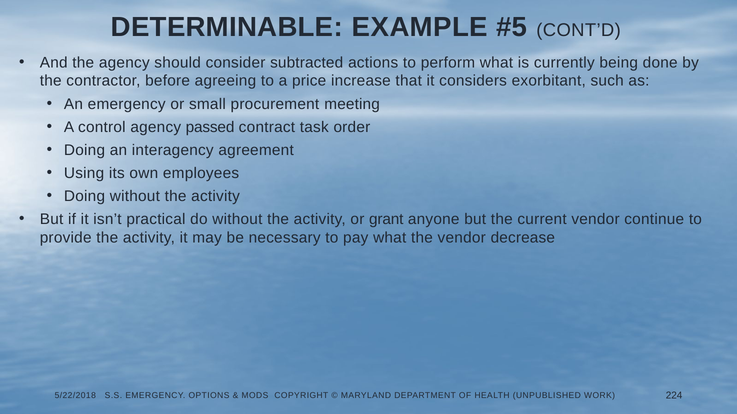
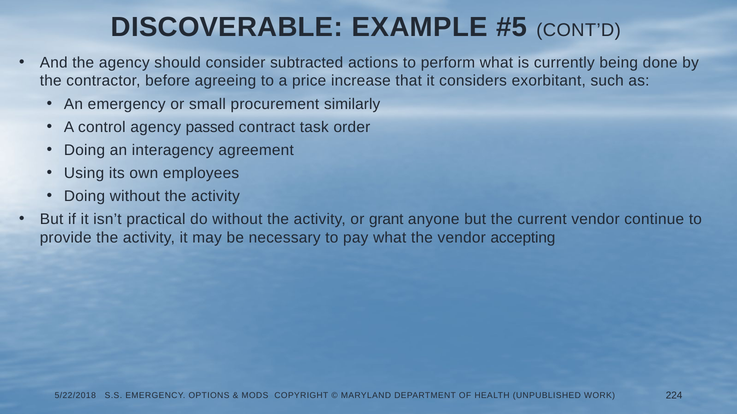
DETERMINABLE: DETERMINABLE -> DISCOVERABLE
meeting: meeting -> similarly
decrease: decrease -> accepting
